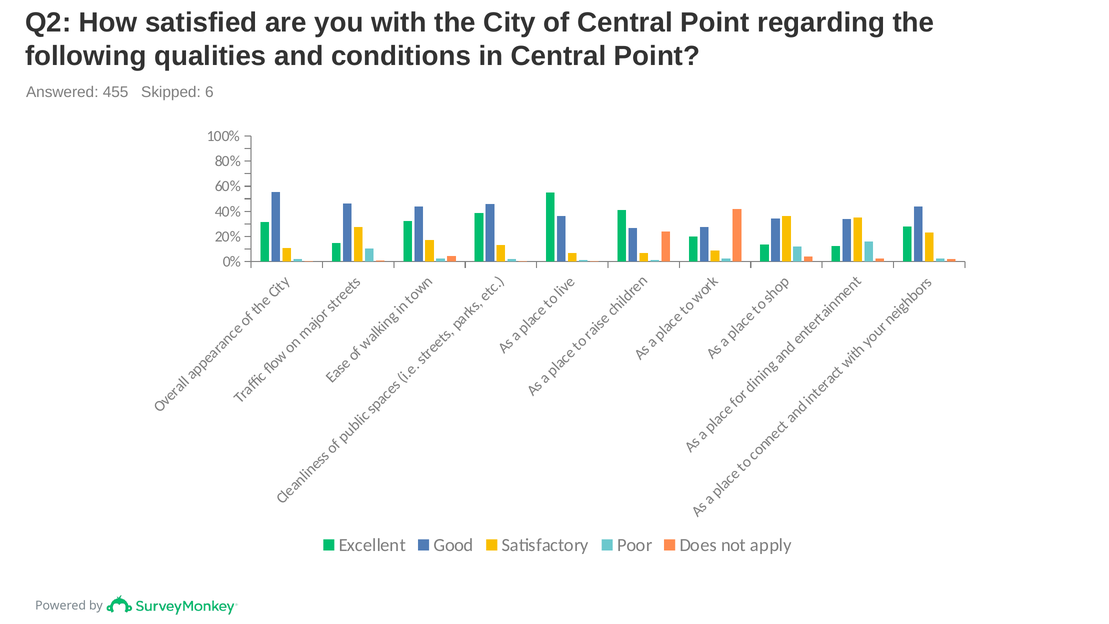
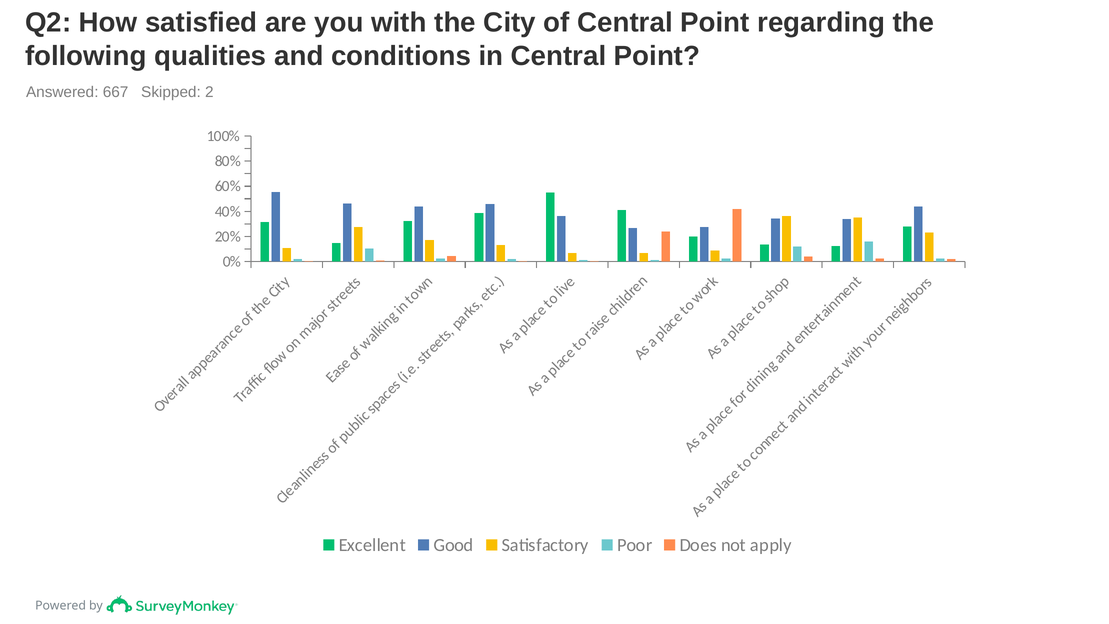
455: 455 -> 667
6: 6 -> 2
